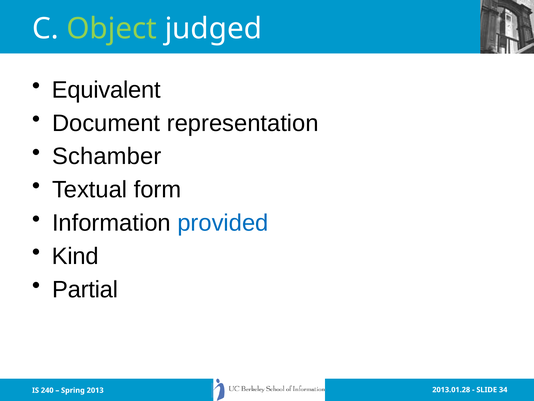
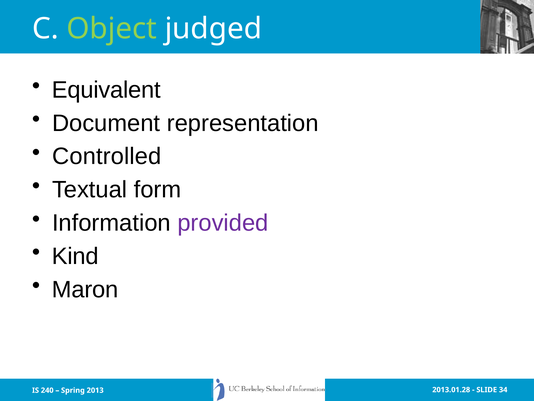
Schamber: Schamber -> Controlled
provided colour: blue -> purple
Partial: Partial -> Maron
